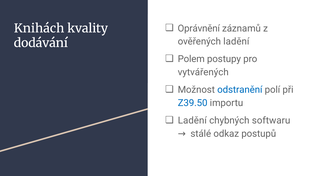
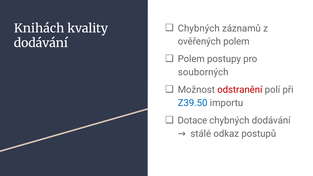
Oprávnění at (199, 28): Oprávnění -> Chybných
ověřených ladění: ladění -> polem
vytvářených: vytvářených -> souborných
odstranění colour: blue -> red
Ladění at (192, 121): Ladění -> Dotace
chybných softwaru: softwaru -> dodávání
